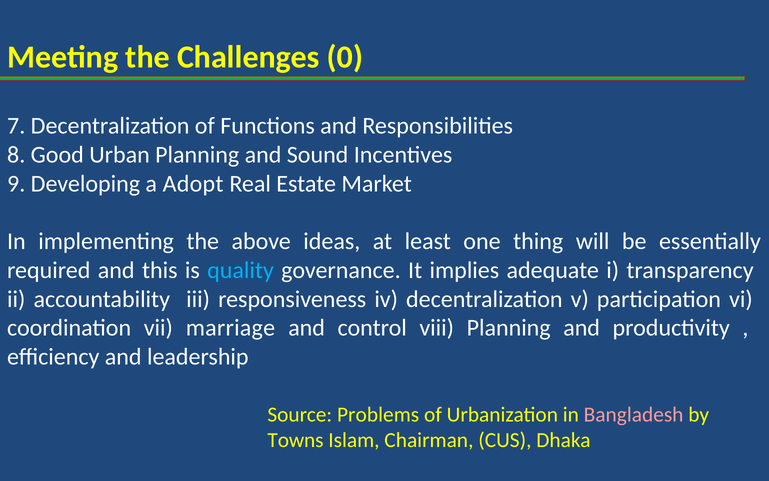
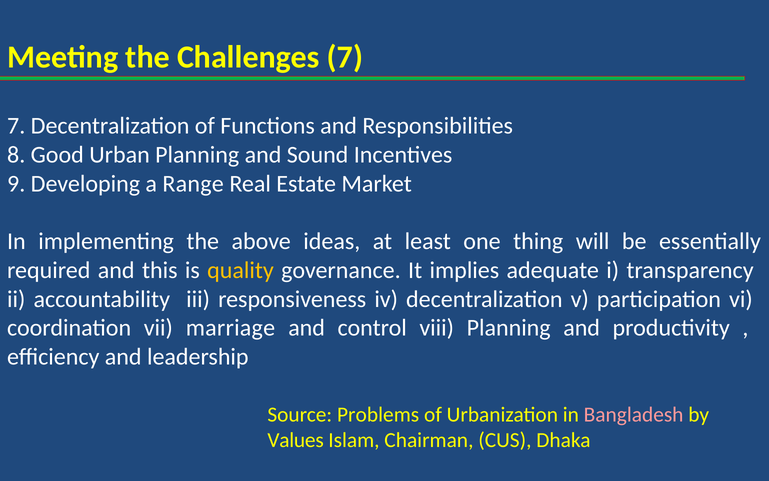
Challenges 0: 0 -> 7
Adopt: Adopt -> Range
quality colour: light blue -> yellow
Towns: Towns -> Values
